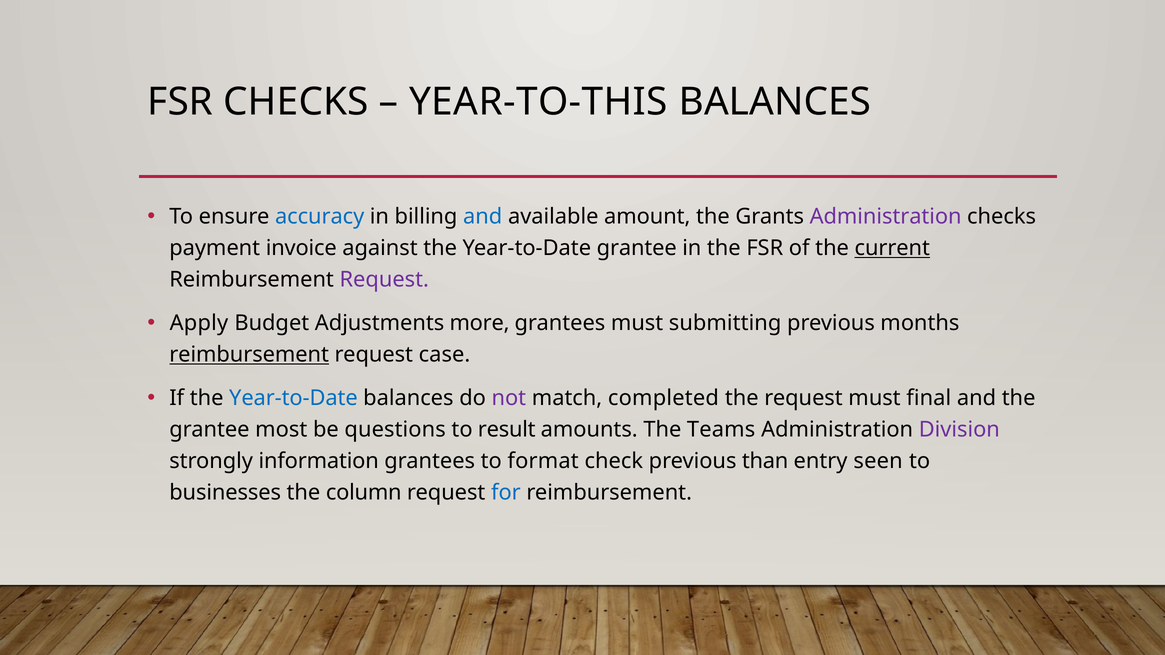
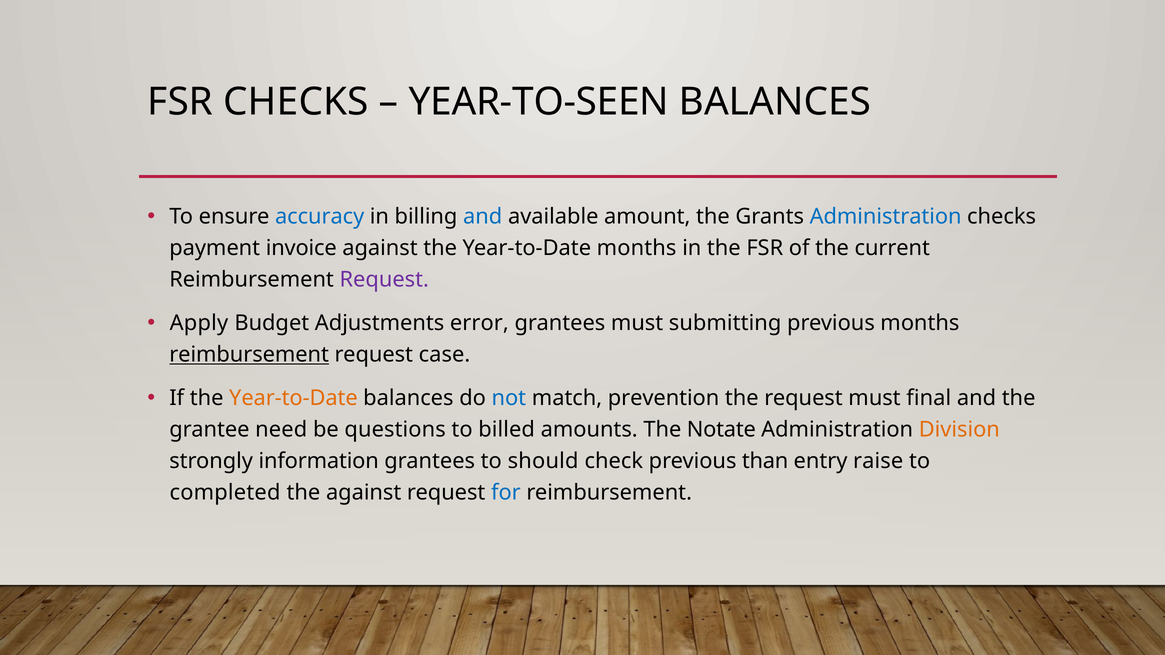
YEAR-TO-THIS: YEAR-TO-THIS -> YEAR-TO-SEEN
Administration at (886, 217) colour: purple -> blue
Year-to-Date grantee: grantee -> months
current underline: present -> none
more: more -> error
Year-to-Date at (293, 398) colour: blue -> orange
not colour: purple -> blue
completed: completed -> prevention
most: most -> need
result: result -> billed
Teams: Teams -> Notate
Division colour: purple -> orange
format: format -> should
seen: seen -> raise
businesses: businesses -> completed
the column: column -> against
